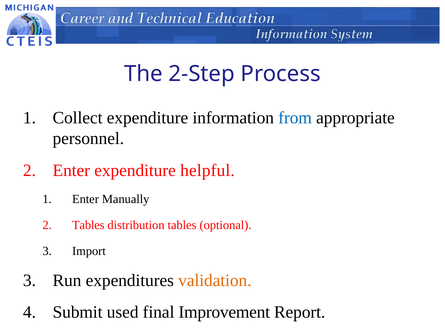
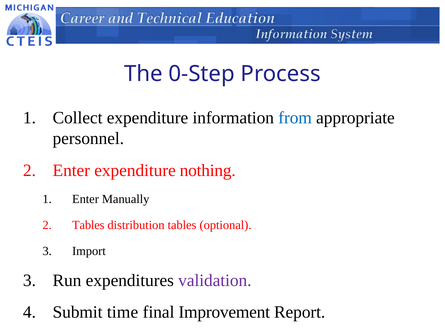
2-Step: 2-Step -> 0-Step
helpful: helpful -> nothing
validation colour: orange -> purple
used: used -> time
